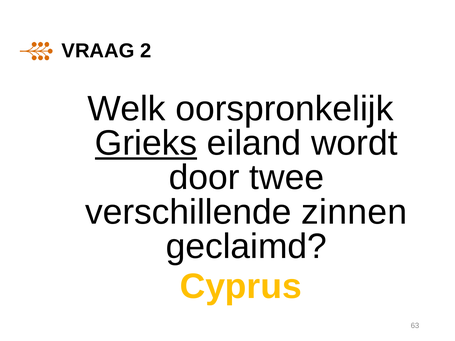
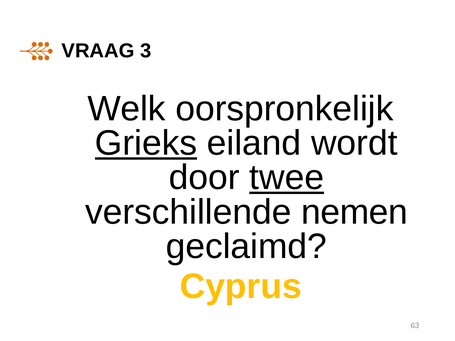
2: 2 -> 3
twee underline: none -> present
zinnen: zinnen -> nemen
